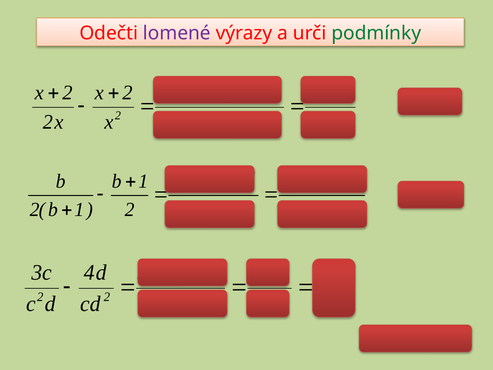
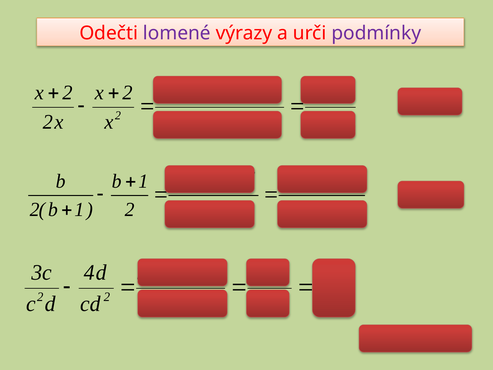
podmínky colour: green -> purple
